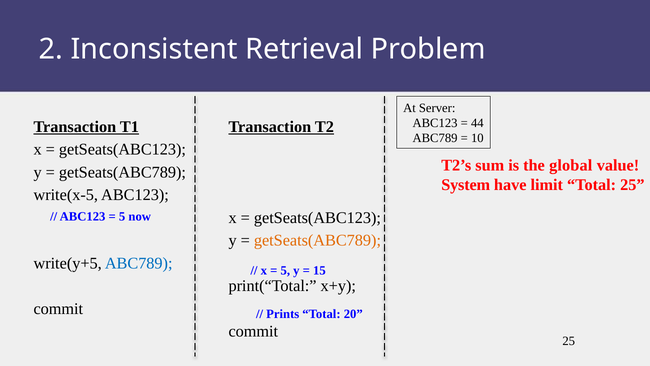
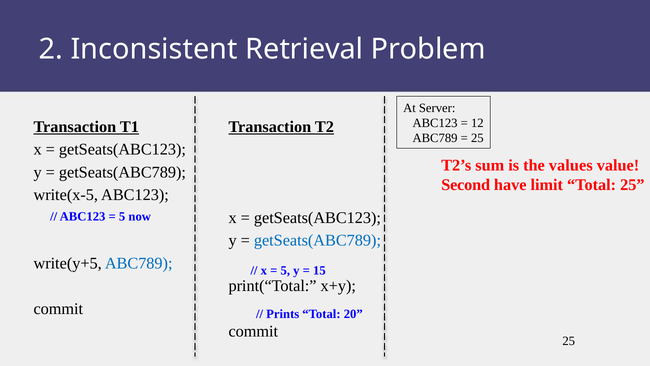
44: 44 -> 12
10 at (477, 138): 10 -> 25
global: global -> values
System: System -> Second
getSeats(ABC789 at (317, 240) colour: orange -> blue
